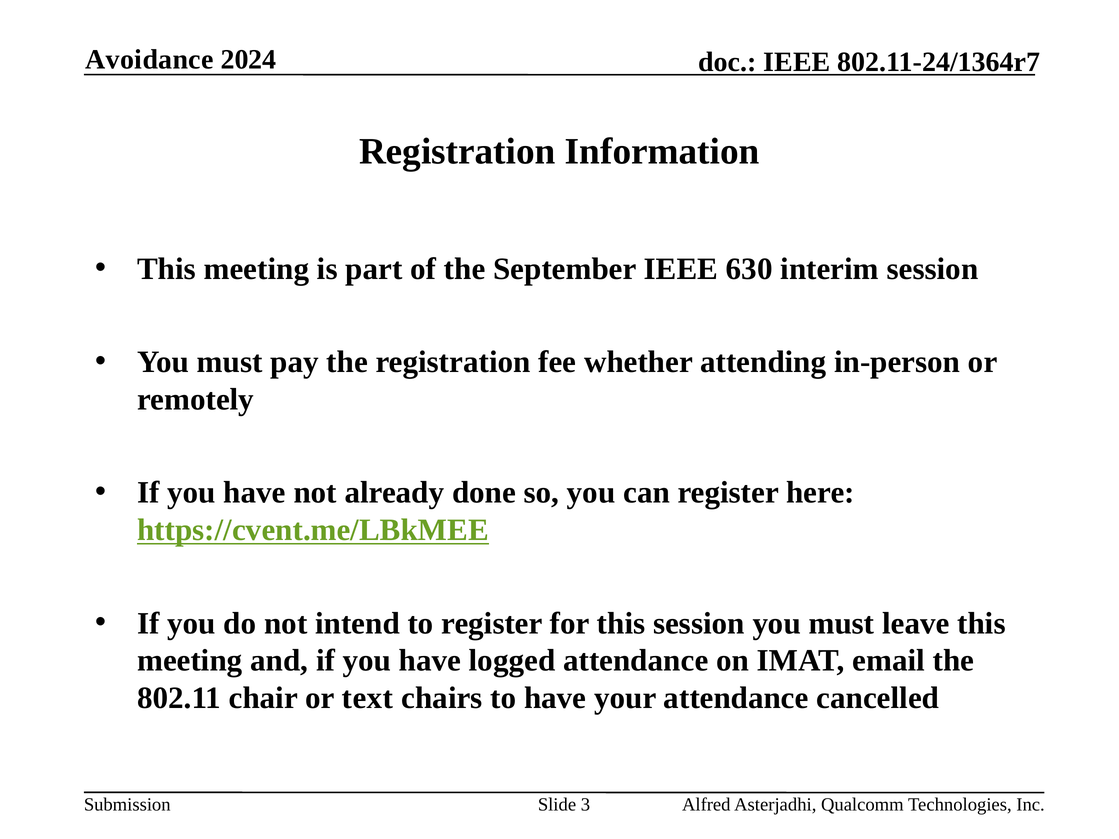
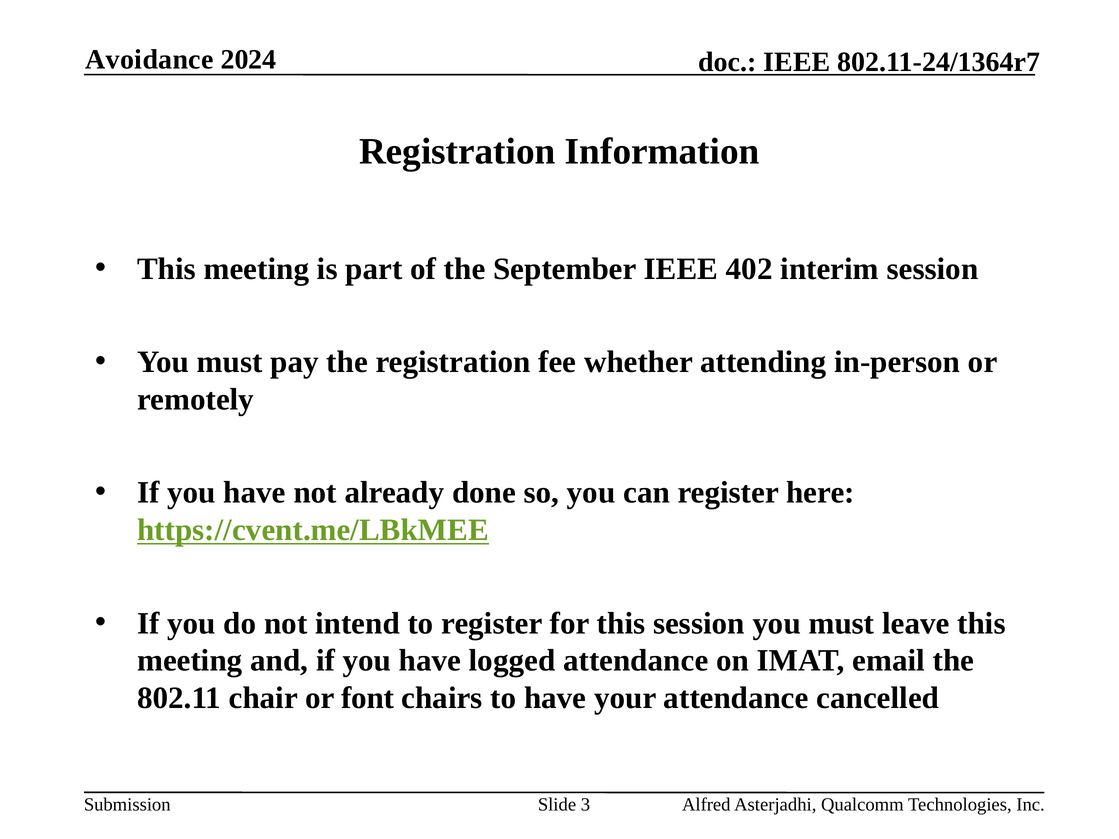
630: 630 -> 402
text: text -> font
